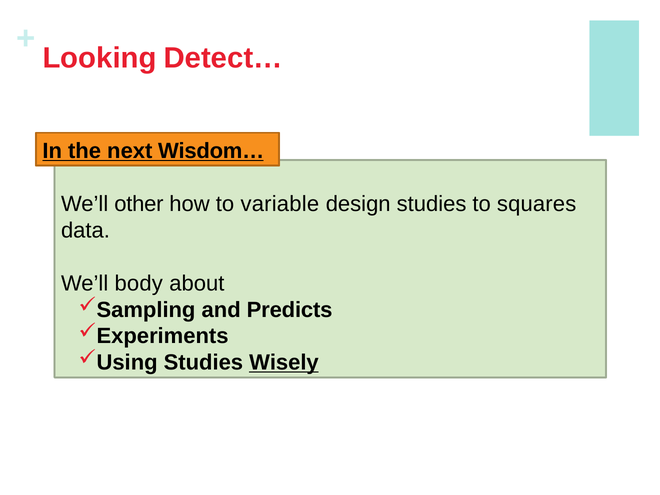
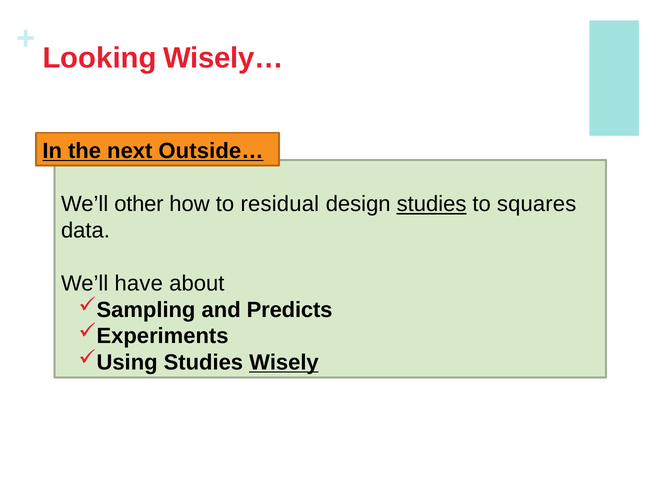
Detect…: Detect… -> Wisely…
Wisdom…: Wisdom… -> Outside…
variable: variable -> residual
studies at (432, 204) underline: none -> present
body: body -> have
